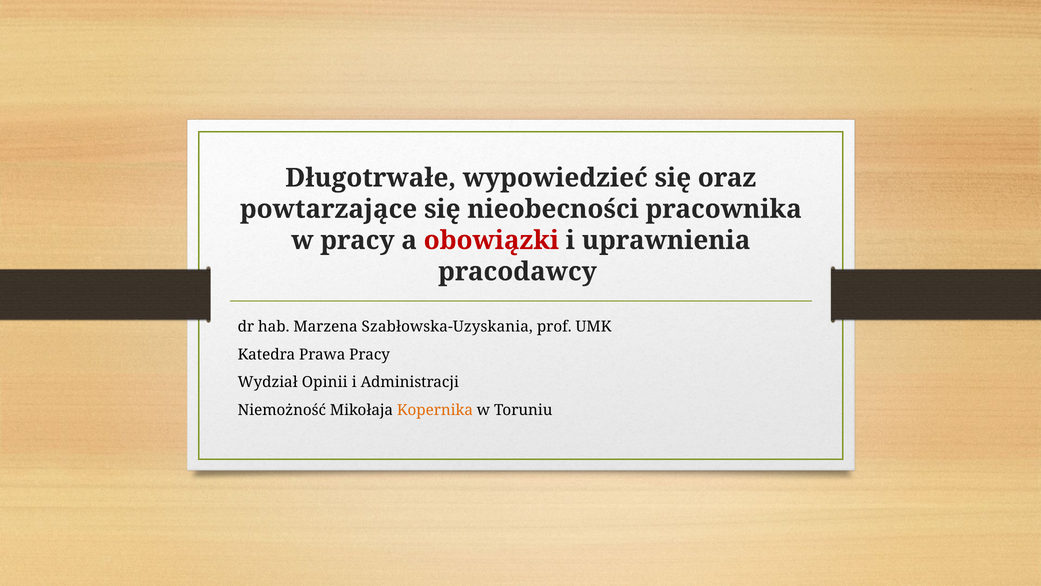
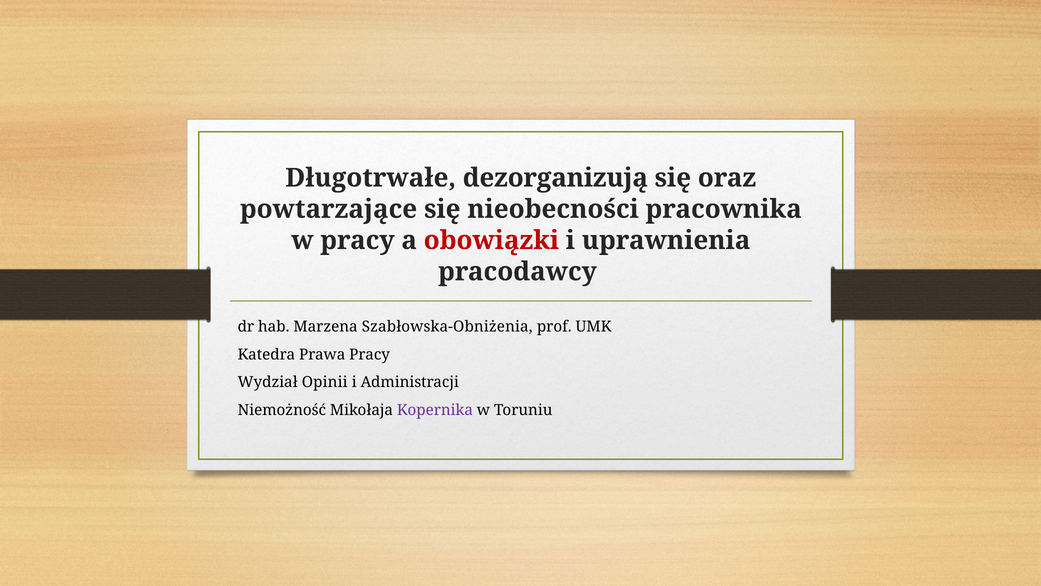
wypowiedzieć: wypowiedzieć -> dezorganizują
Szabłowska-Uzyskania: Szabłowska-Uzyskania -> Szabłowska-Obniżenia
Kopernika colour: orange -> purple
